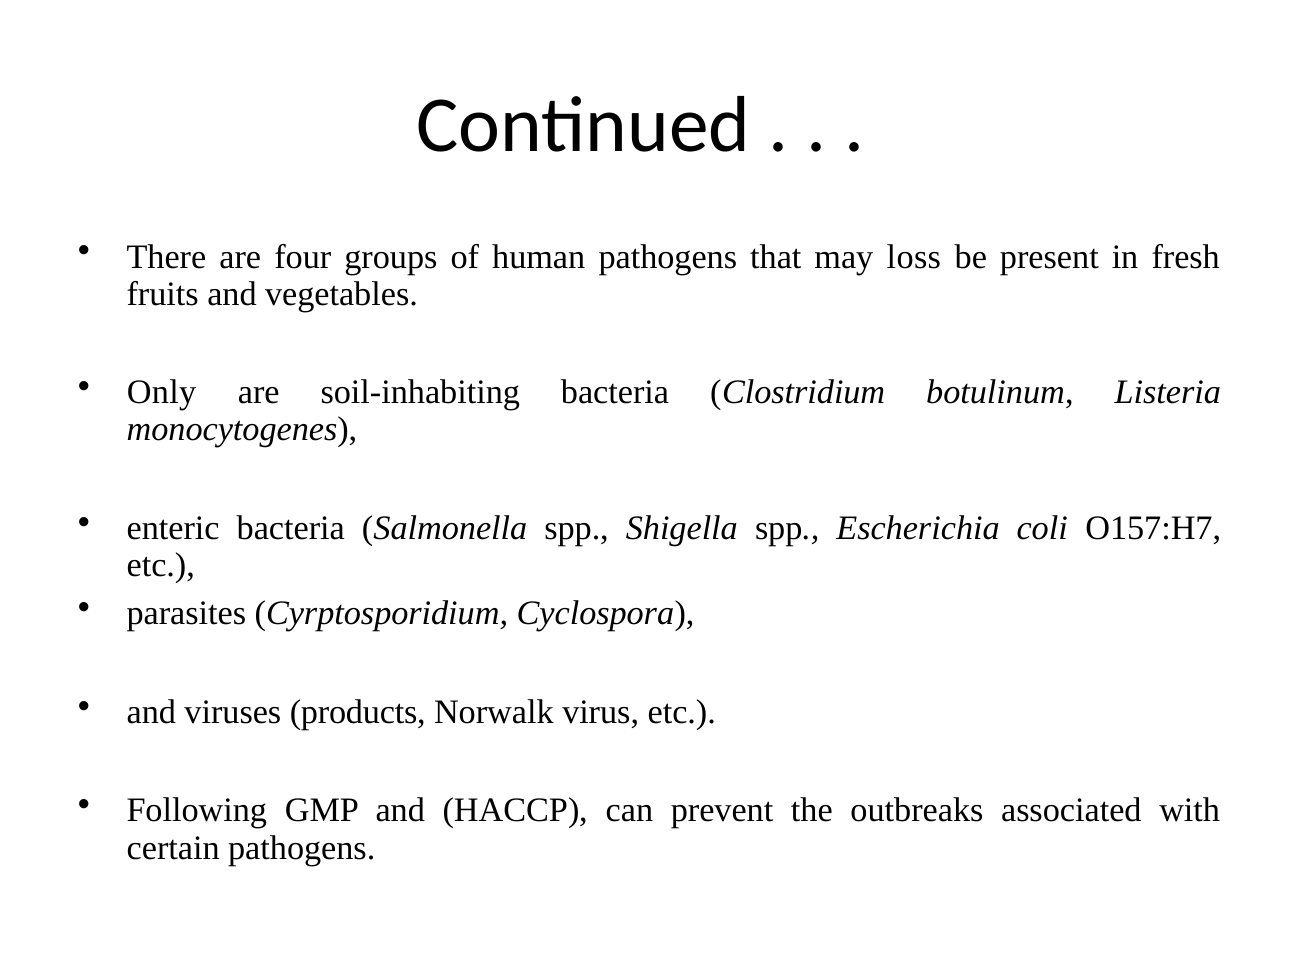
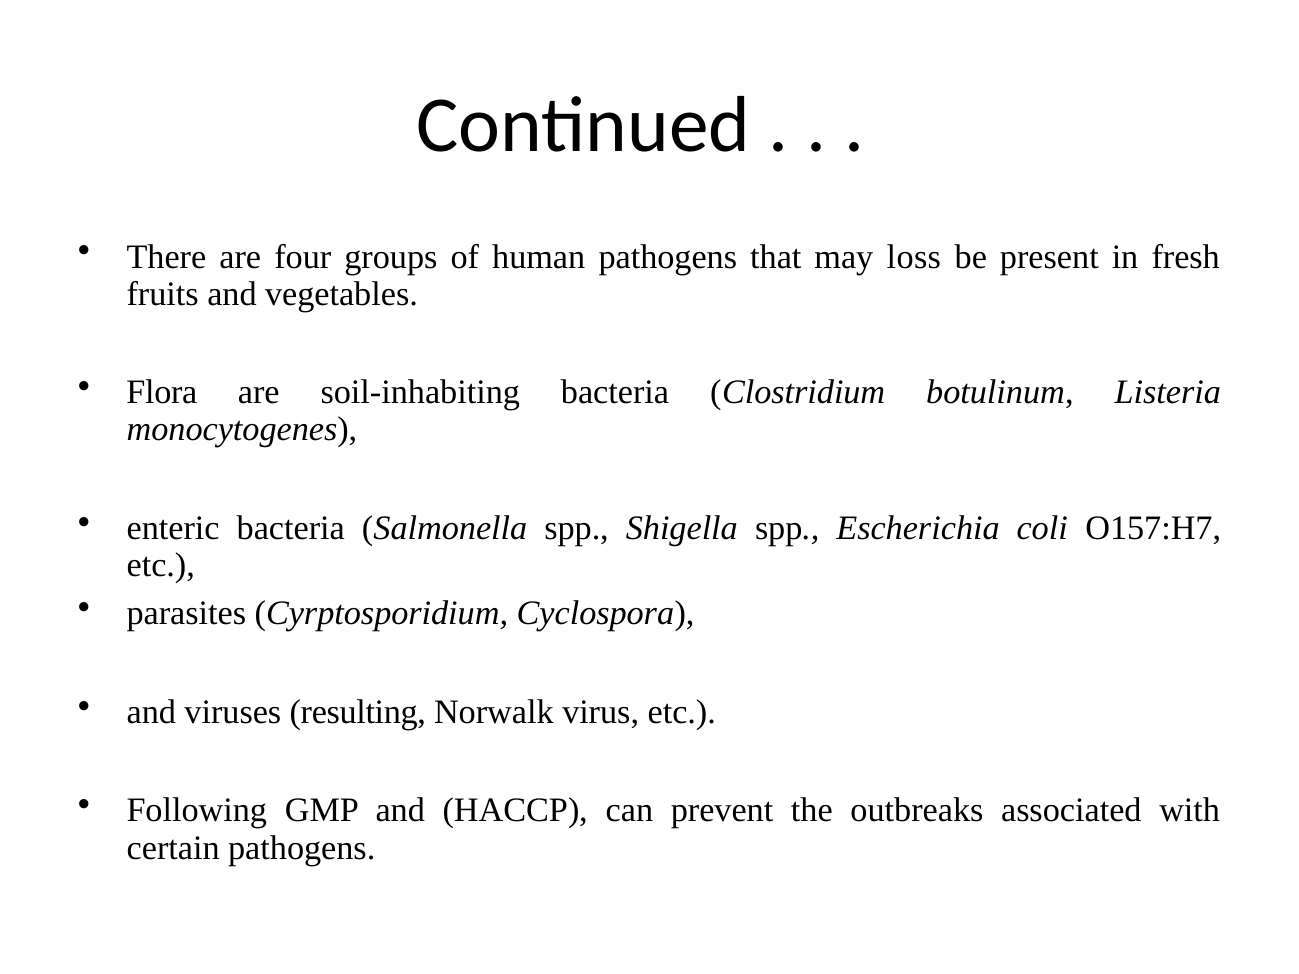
Only: Only -> Flora
products: products -> resulting
